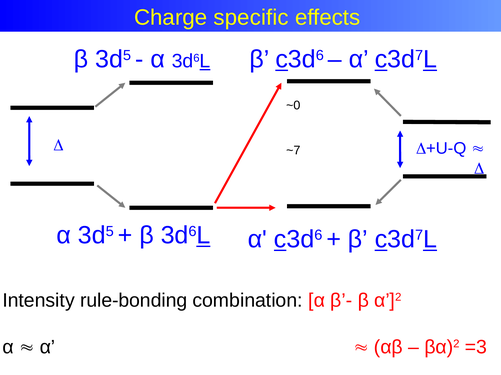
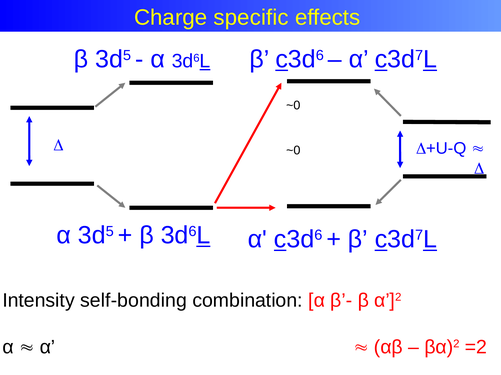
~7 at (293, 151): ~7 -> ~0
rule-bonding: rule-bonding -> self-bonding
=3: =3 -> =2
